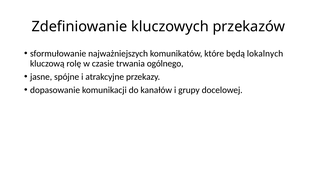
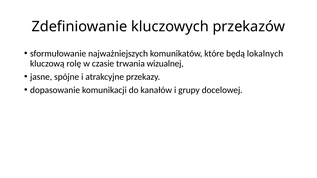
ogólnego: ogólnego -> wizualnej
